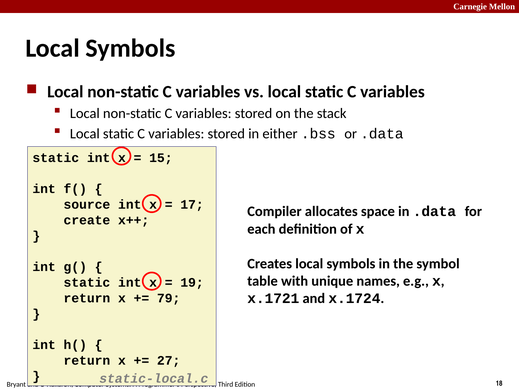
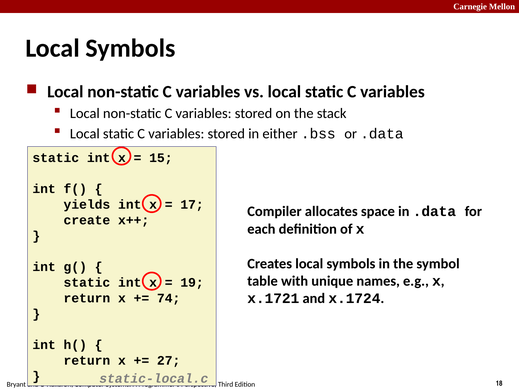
source: source -> yields
79: 79 -> 74
